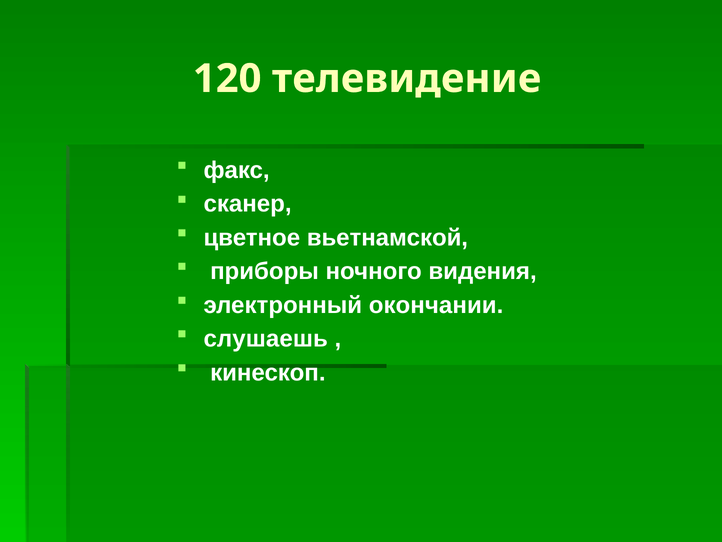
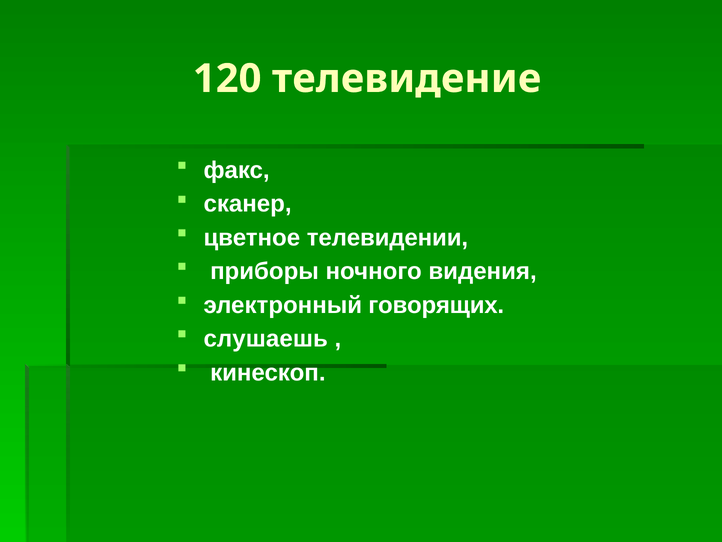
вьетнамской: вьетнамской -> телевидении
окончании: окончании -> говорящих
